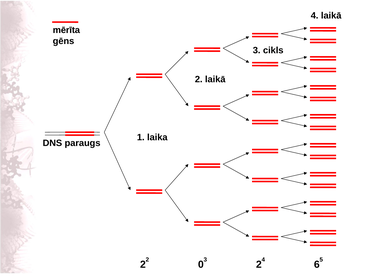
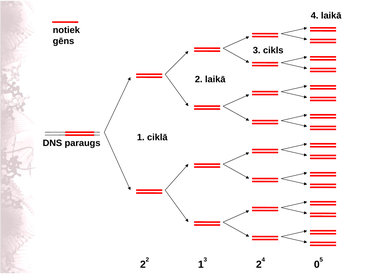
mērīta: mērīta -> notiek
laika: laika -> ciklā
2 0: 0 -> 1
6: 6 -> 0
